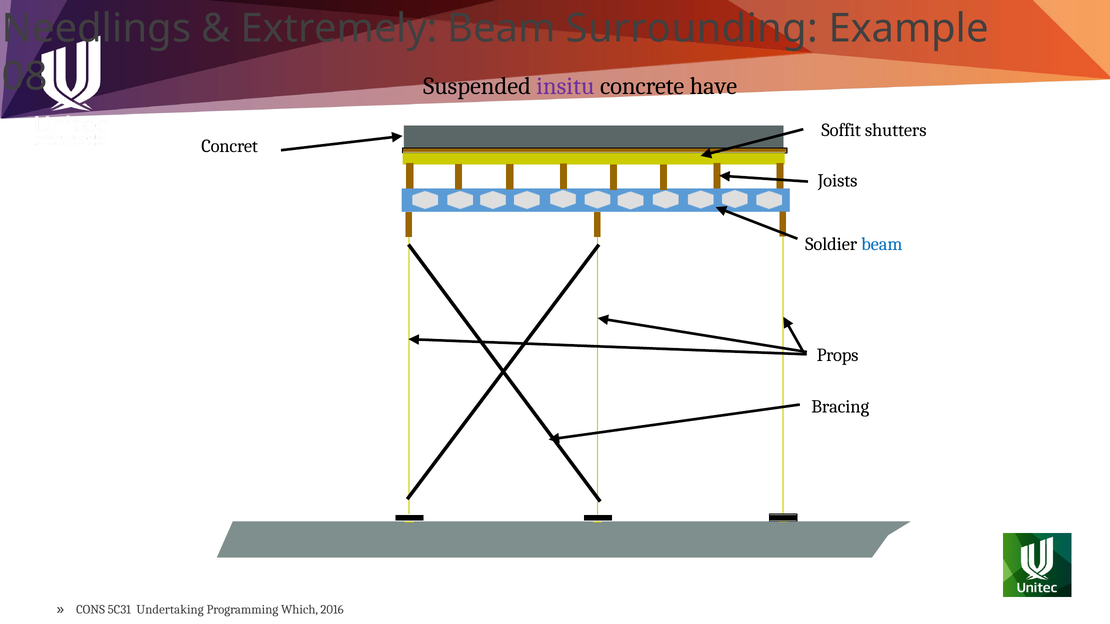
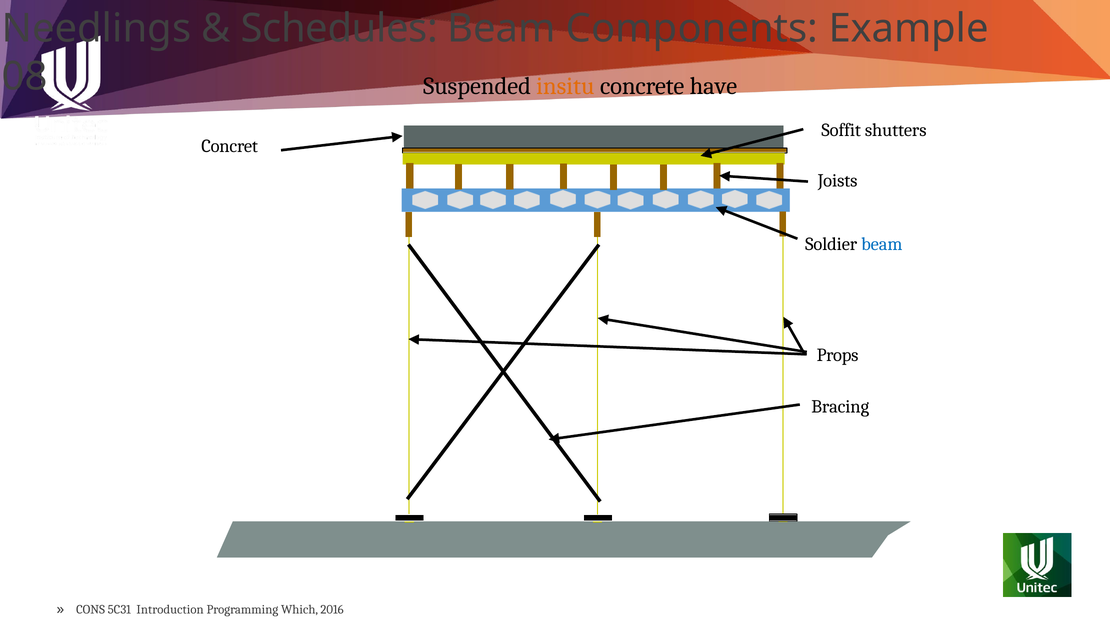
Extremely: Extremely -> Schedules
Surrounding: Surrounding -> Components
insitu colour: purple -> orange
Undertaking: Undertaking -> Introduction
